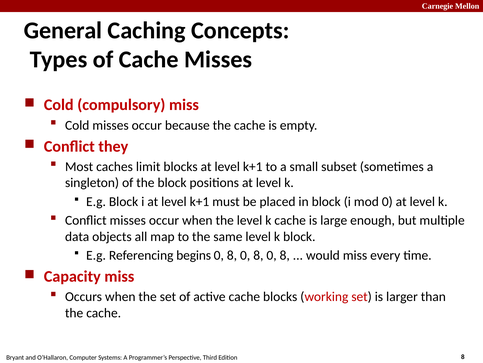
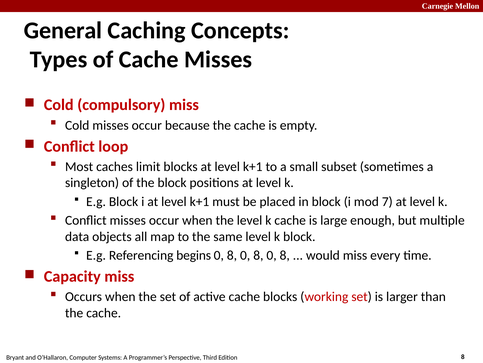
they: they -> loop
mod 0: 0 -> 7
